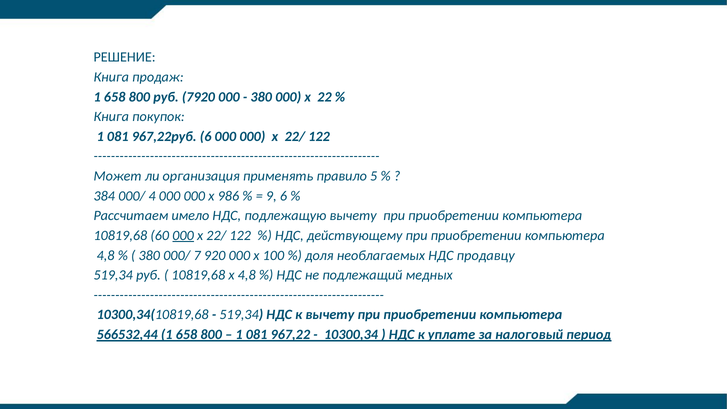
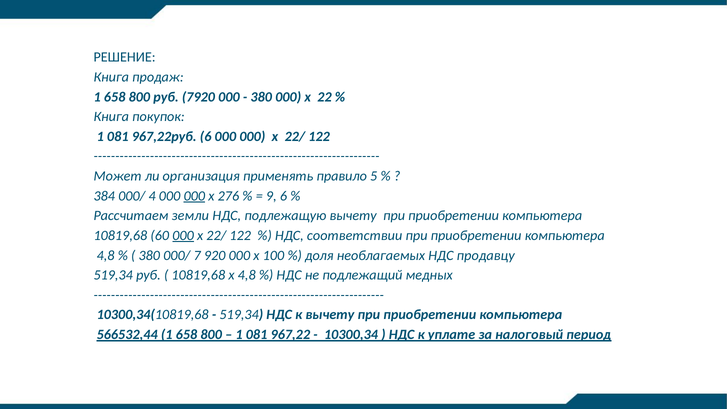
000 at (194, 196) underline: none -> present
986: 986 -> 276
имело: имело -> земли
действующему: действующему -> соответствии
